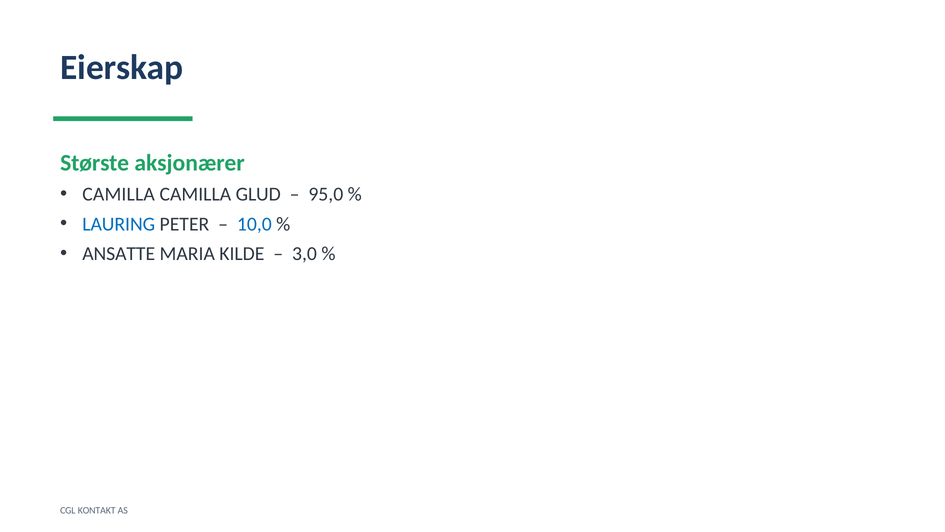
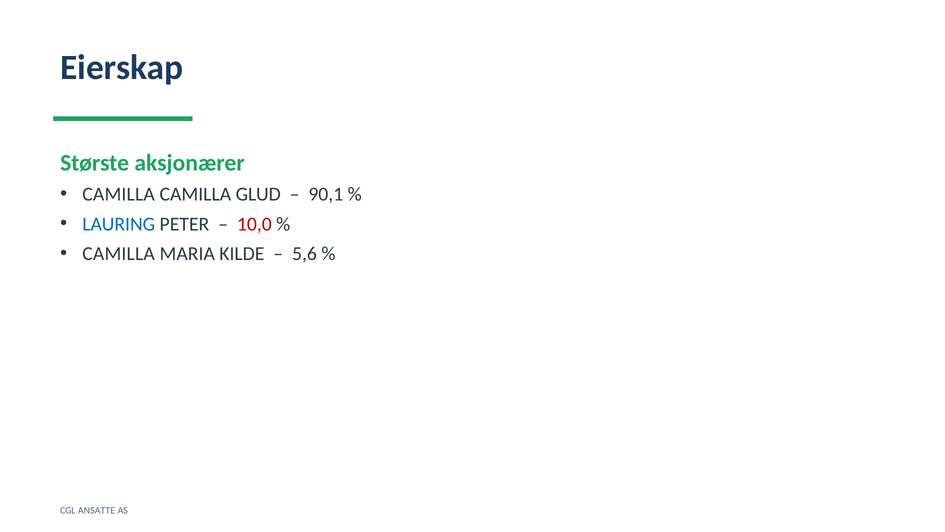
95,0: 95,0 -> 90,1
10,0 colour: blue -> red
ANSATTE at (119, 253): ANSATTE -> CAMILLA
3,0: 3,0 -> 5,6
KONTAKT: KONTAKT -> ANSATTE
